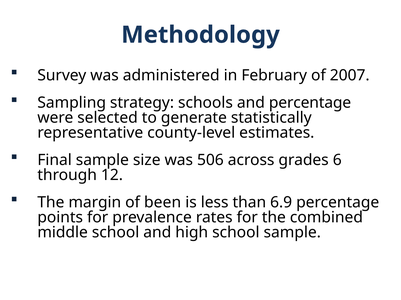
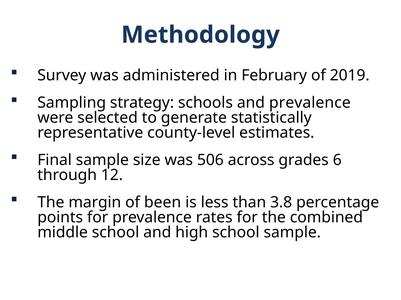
2007: 2007 -> 2019
and percentage: percentage -> prevalence
6.9: 6.9 -> 3.8
